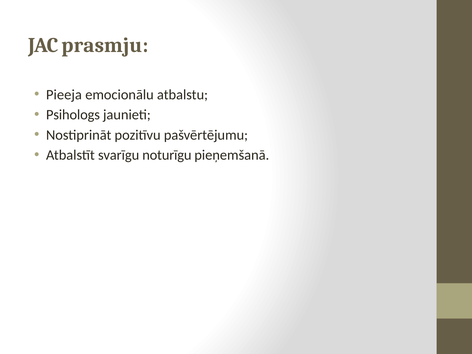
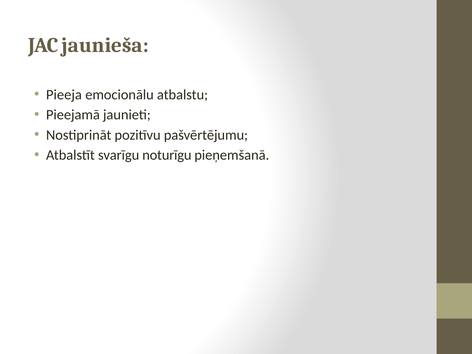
prasmju: prasmju -> jaunieša
Psihologs: Psihologs -> Pieejamā
